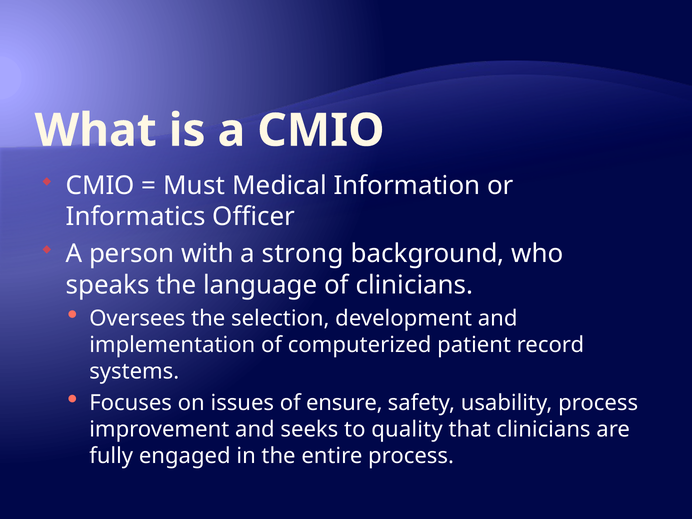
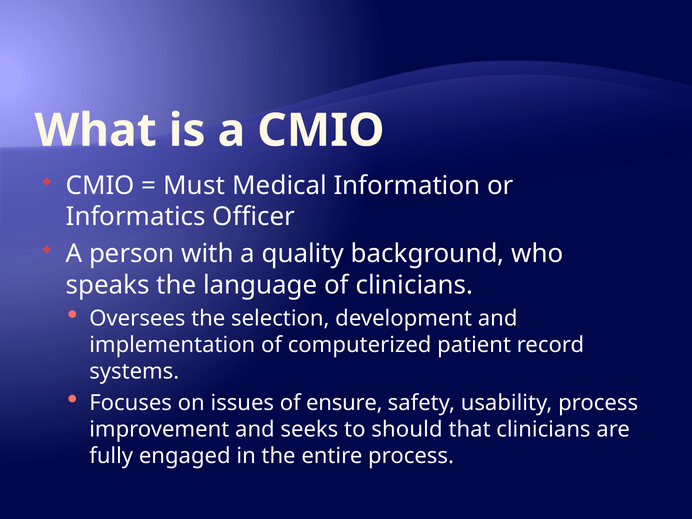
strong: strong -> quality
quality: quality -> should
